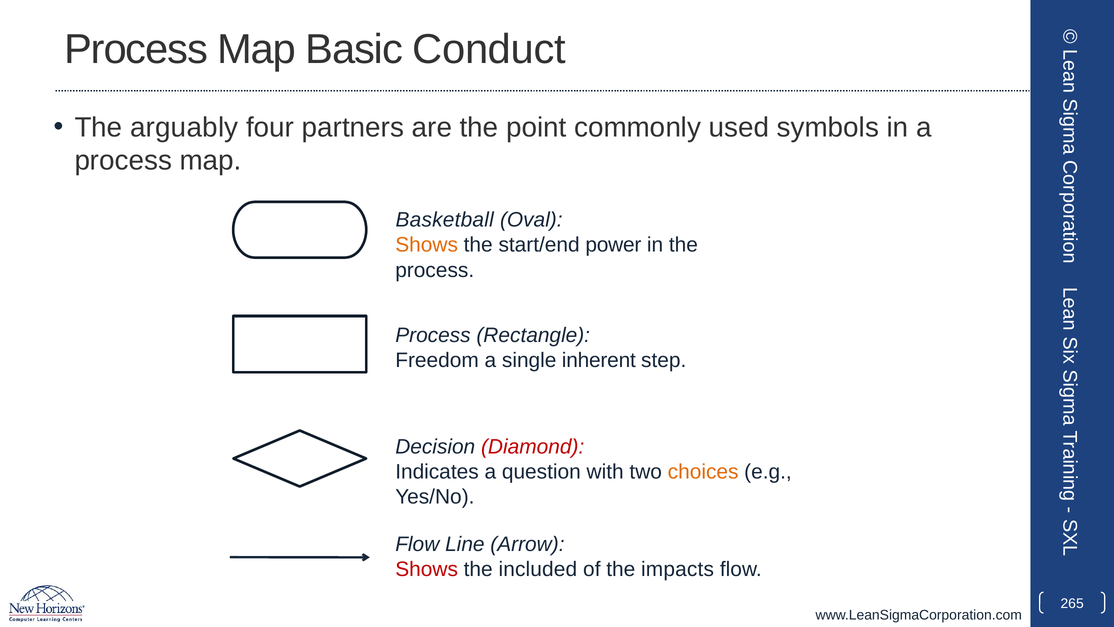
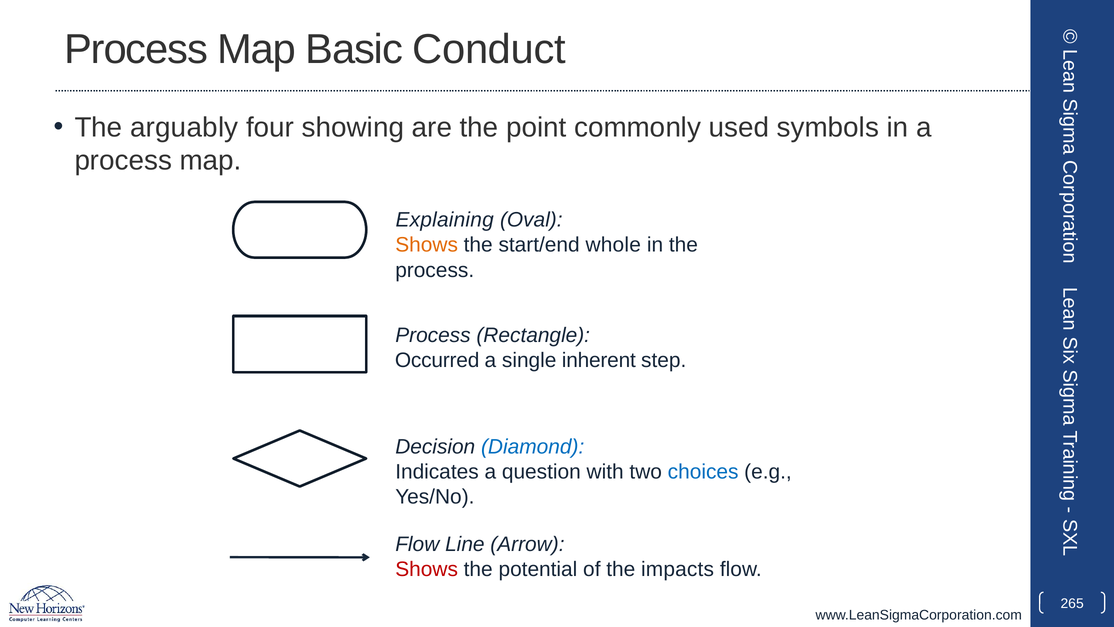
partners: partners -> showing
Basketball: Basketball -> Explaining
power: power -> whole
Freedom: Freedom -> Occurred
Diamond colour: red -> blue
choices colour: orange -> blue
included: included -> potential
